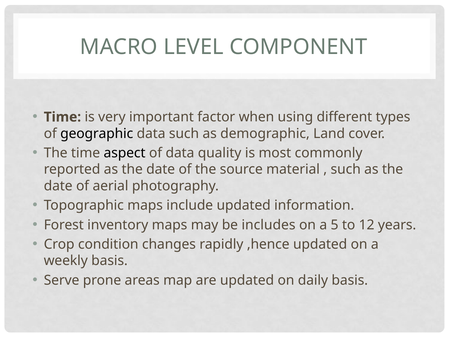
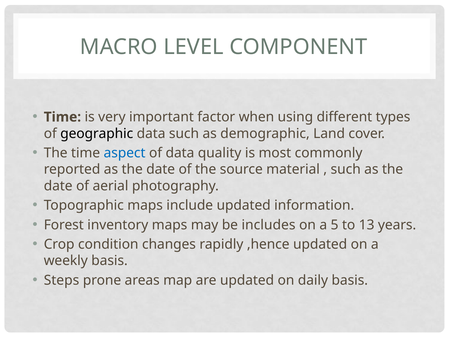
aspect colour: black -> blue
12: 12 -> 13
Serve: Serve -> Steps
